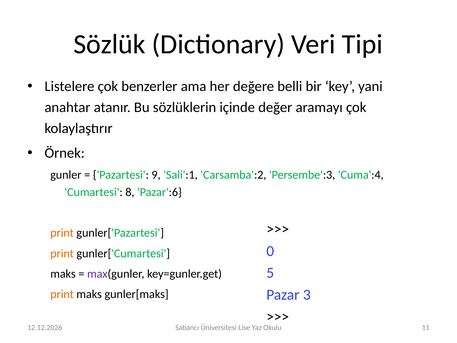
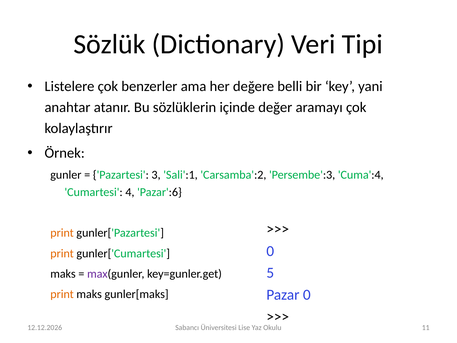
9: 9 -> 3
8: 8 -> 4
Pazar 3: 3 -> 0
